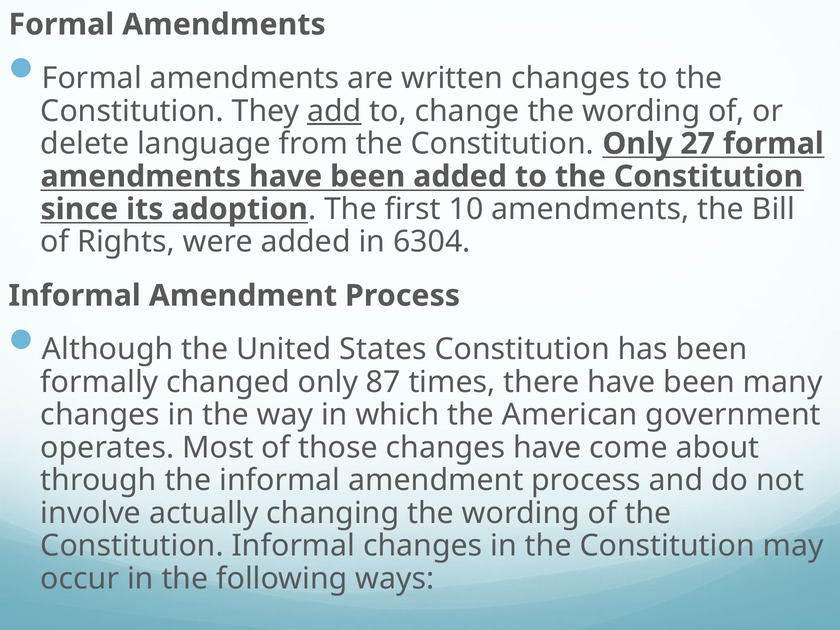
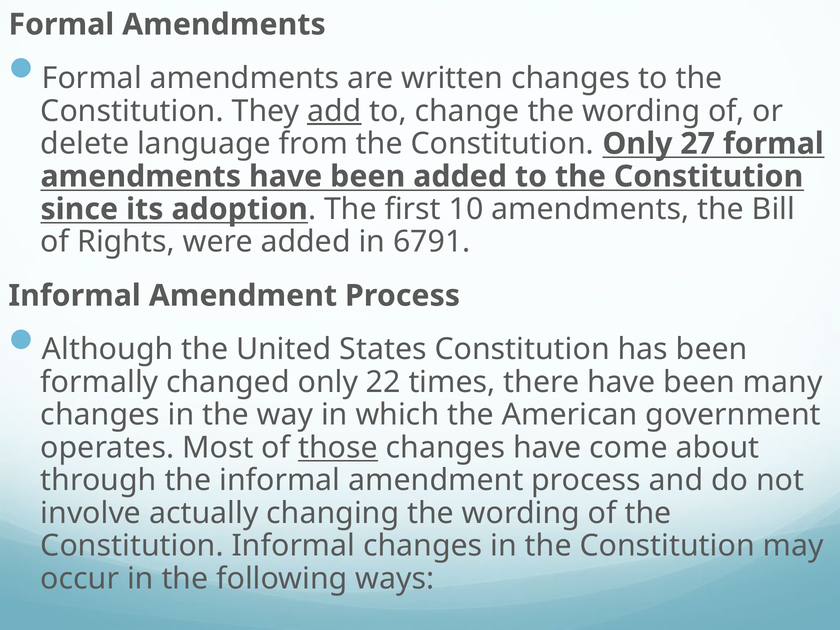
6304: 6304 -> 6791
87: 87 -> 22
those underline: none -> present
